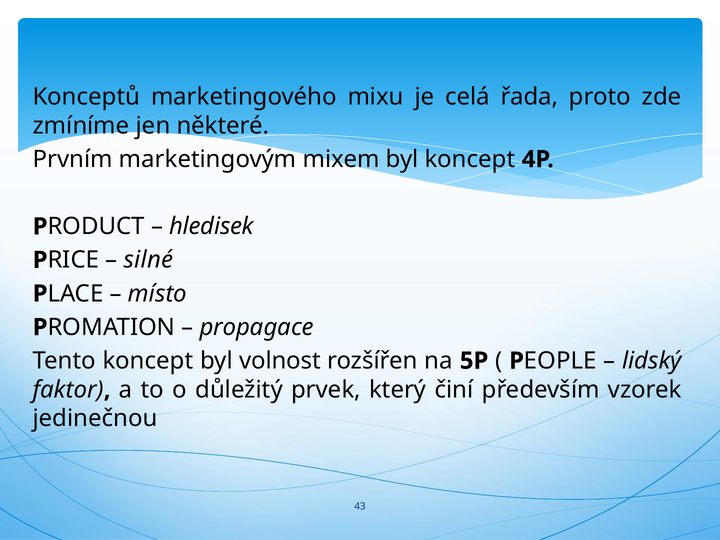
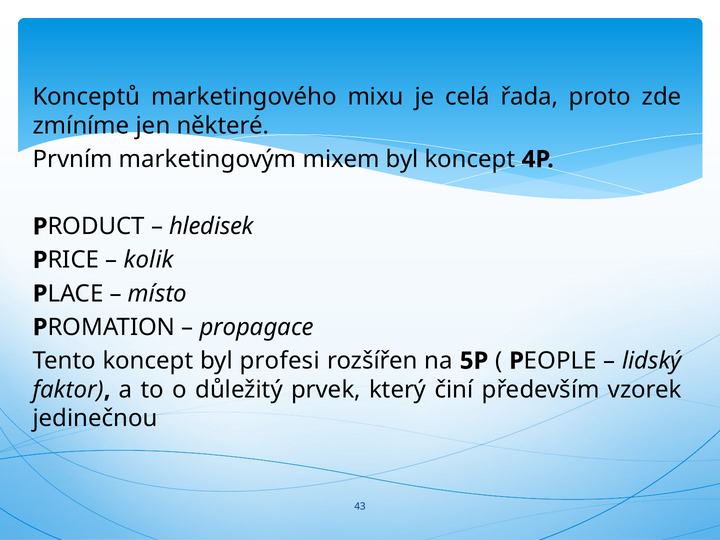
silné: silné -> kolik
volnost: volnost -> profesi
